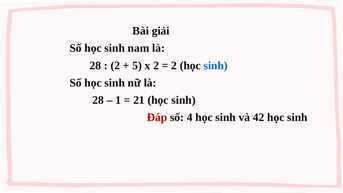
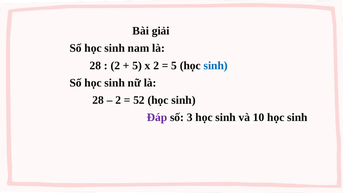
2 at (174, 66): 2 -> 5
1 at (118, 100): 1 -> 2
21: 21 -> 52
Đáp colour: red -> purple
4: 4 -> 3
42: 42 -> 10
